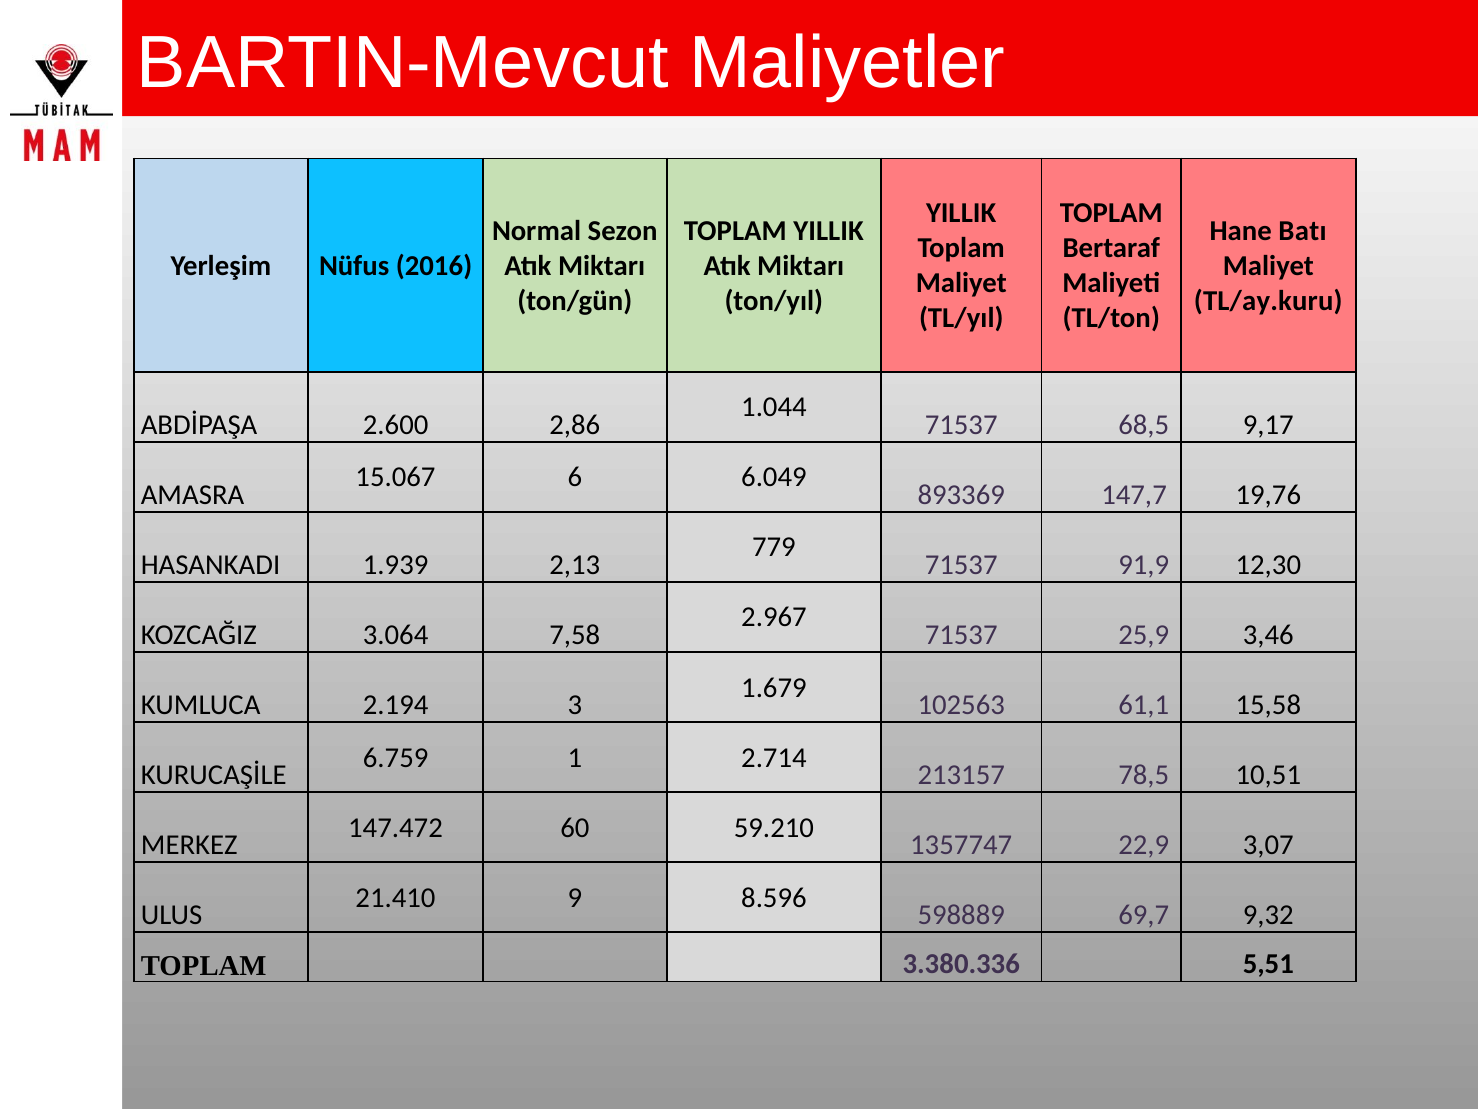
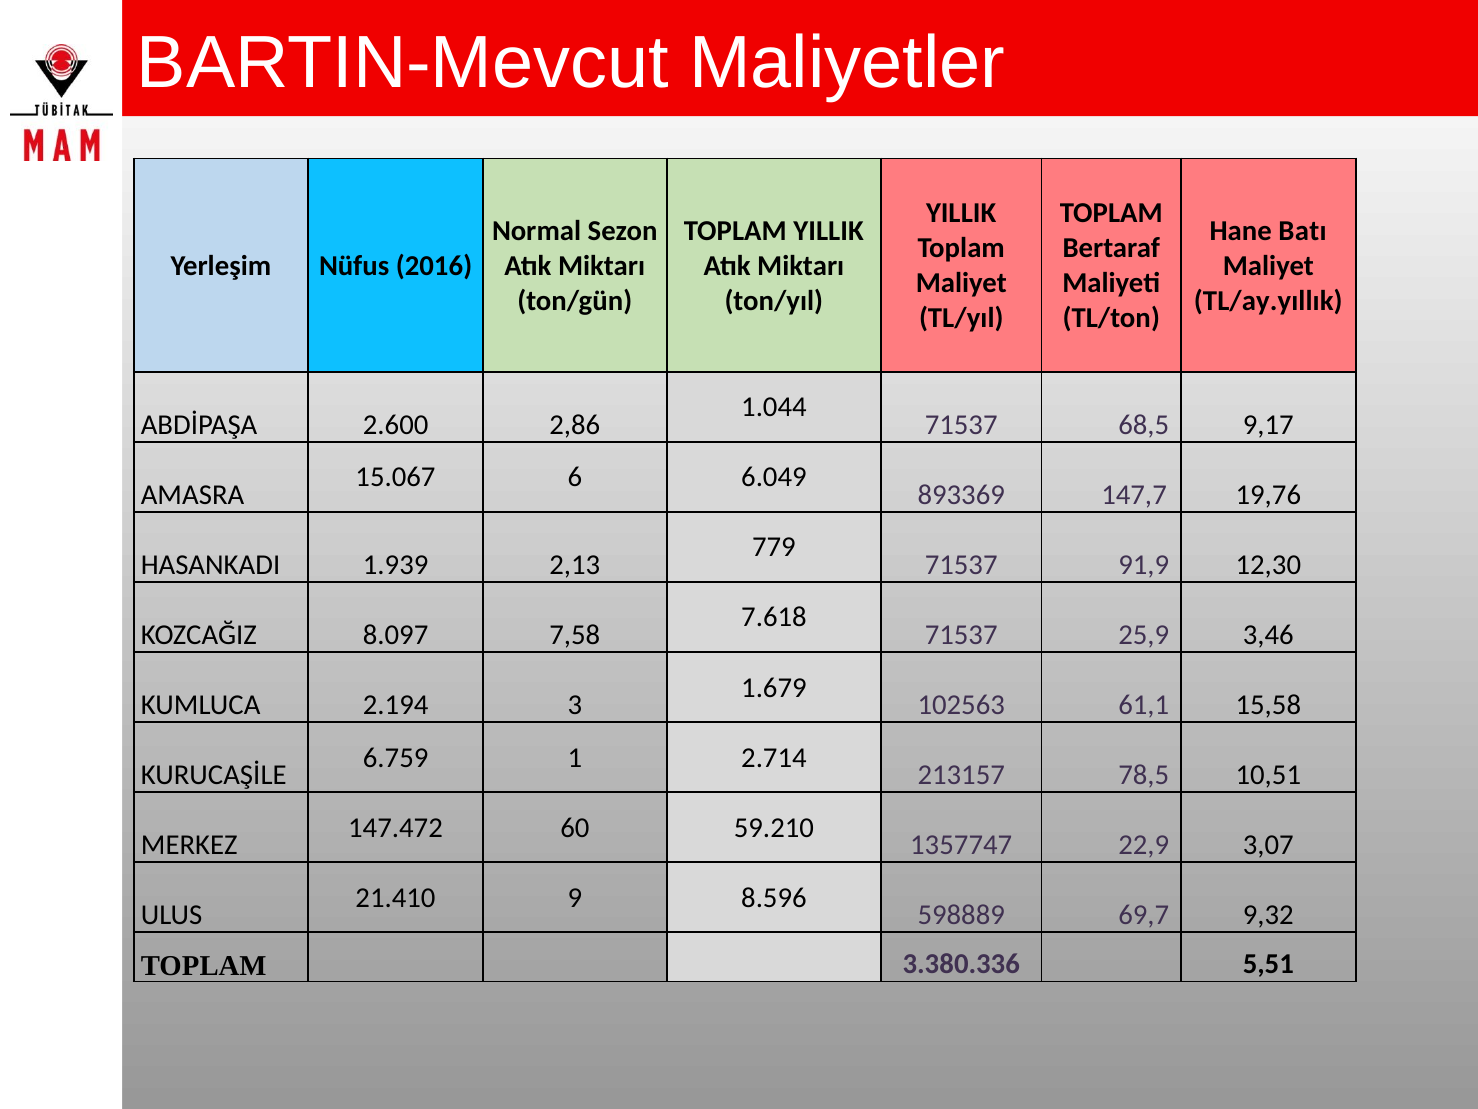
TL/ay.kuru: TL/ay.kuru -> TL/ay.yıllık
2.967: 2.967 -> 7.618
3.064: 3.064 -> 8.097
